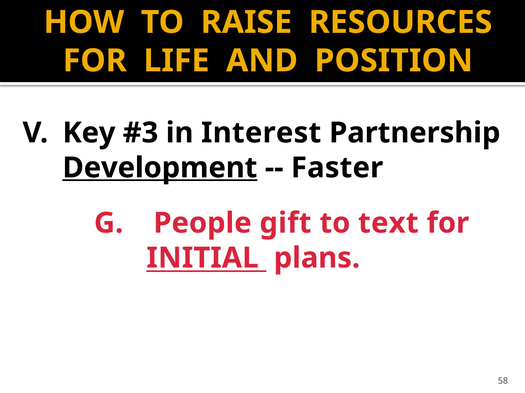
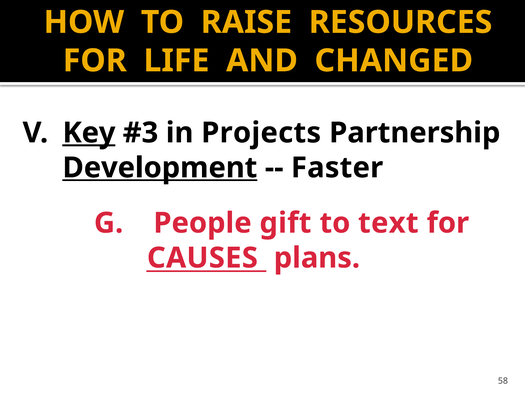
POSITION: POSITION -> CHANGED
Key underline: none -> present
Interest: Interest -> Projects
INITIAL: INITIAL -> CAUSES
